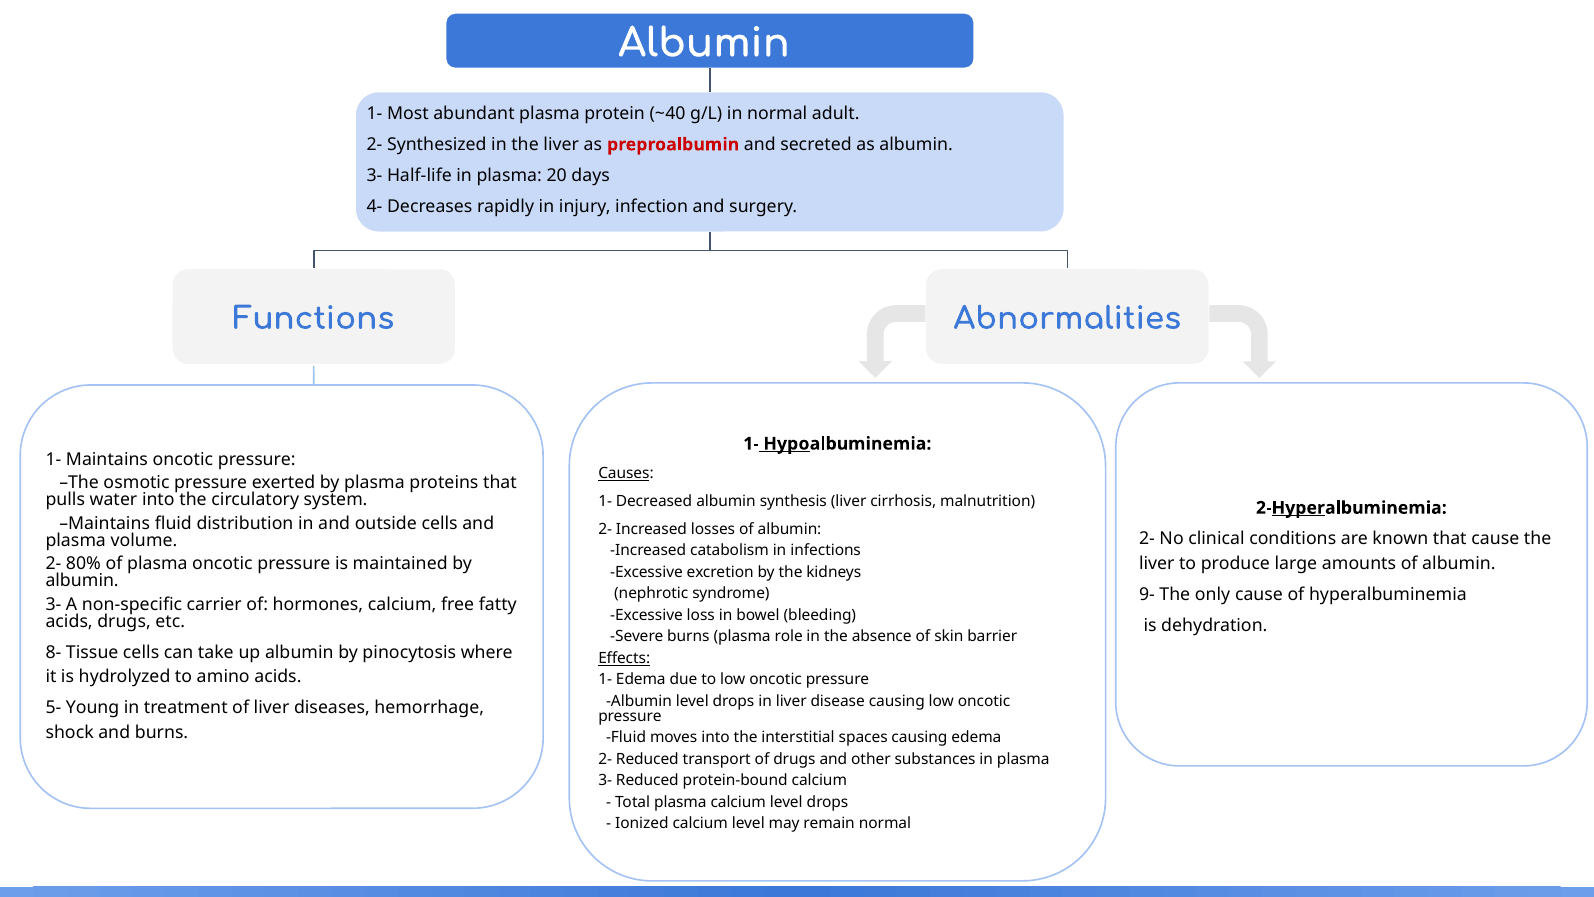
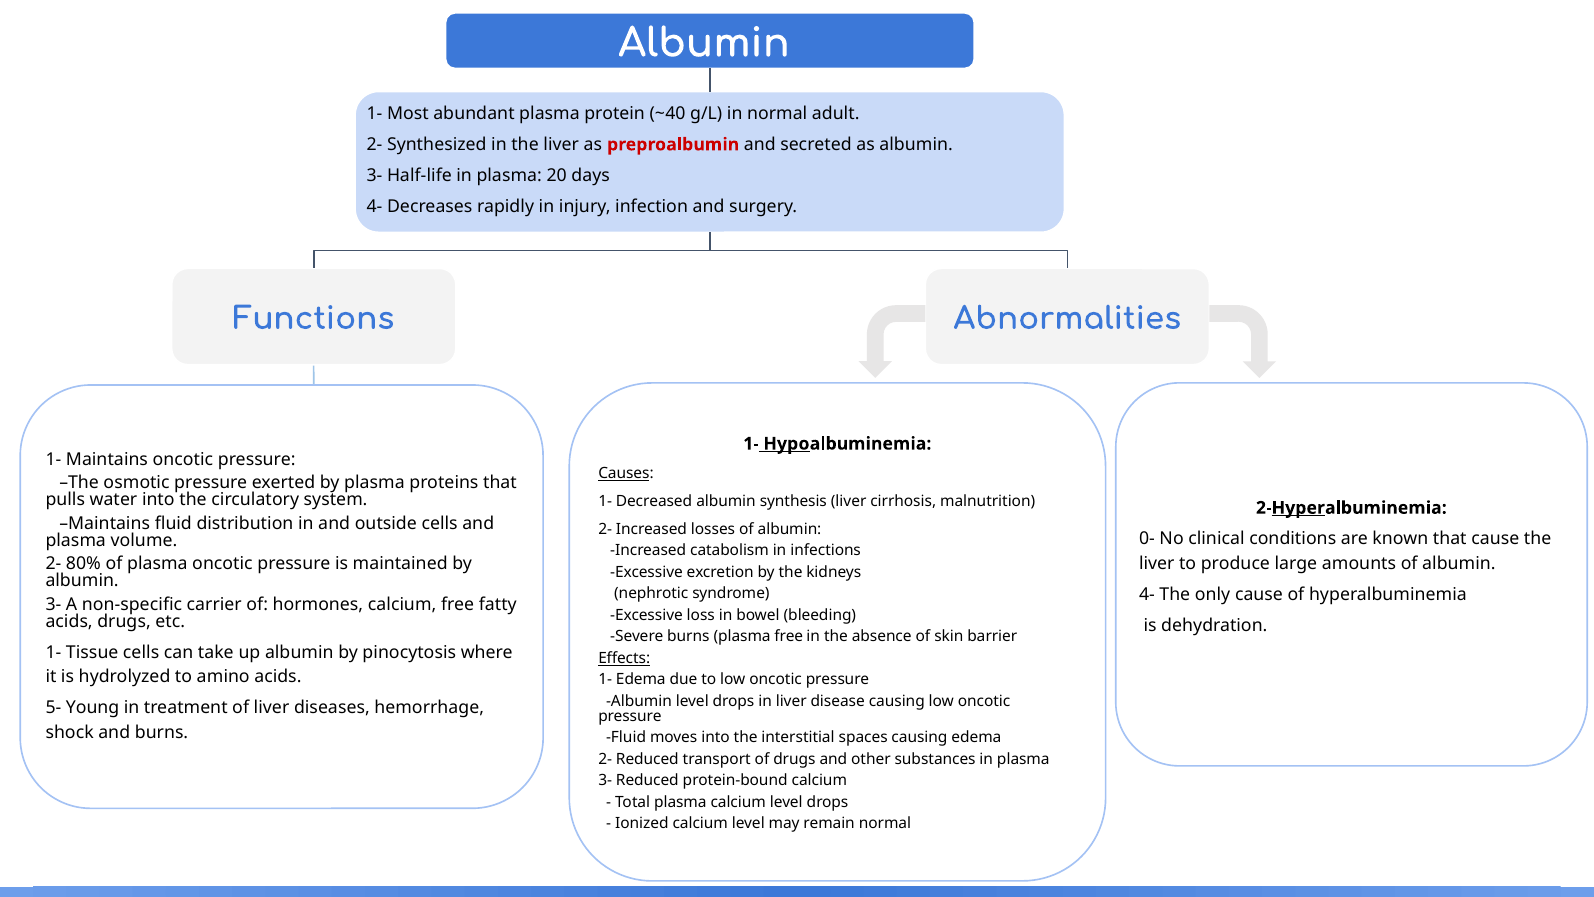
2- at (1147, 539): 2- -> 0-
9- at (1147, 594): 9- -> 4-
plasma role: role -> free
8- at (53, 652): 8- -> 1-
